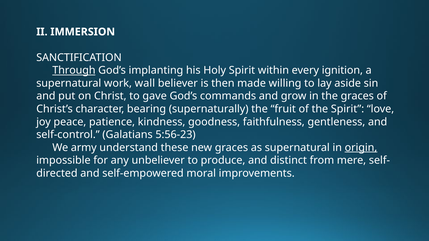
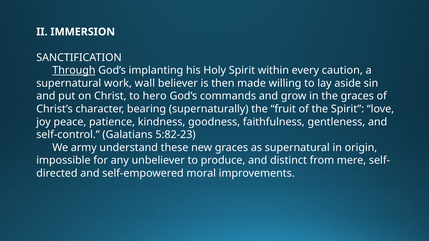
ignition: ignition -> caution
gave: gave -> hero
5:56-23: 5:56-23 -> 5:82-23
origin underline: present -> none
